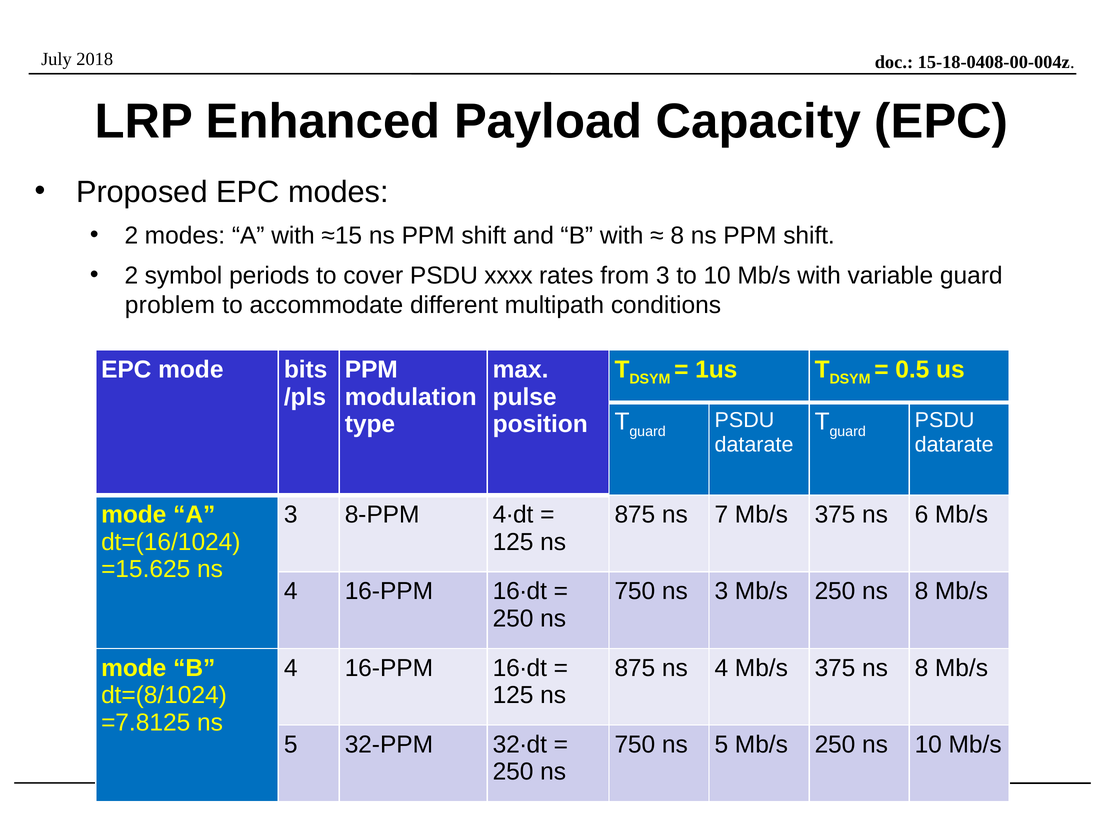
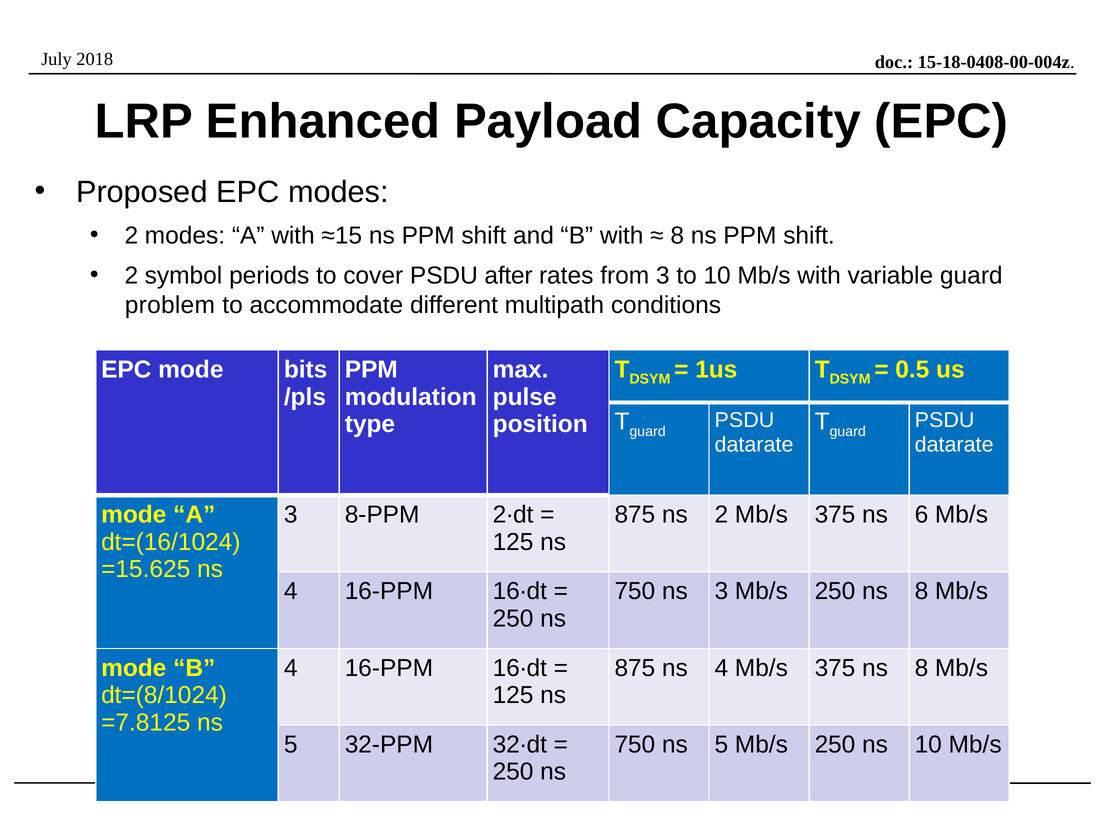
xxxx: xxxx -> after
4∙dt: 4∙dt -> 2∙dt
ns 7: 7 -> 2
